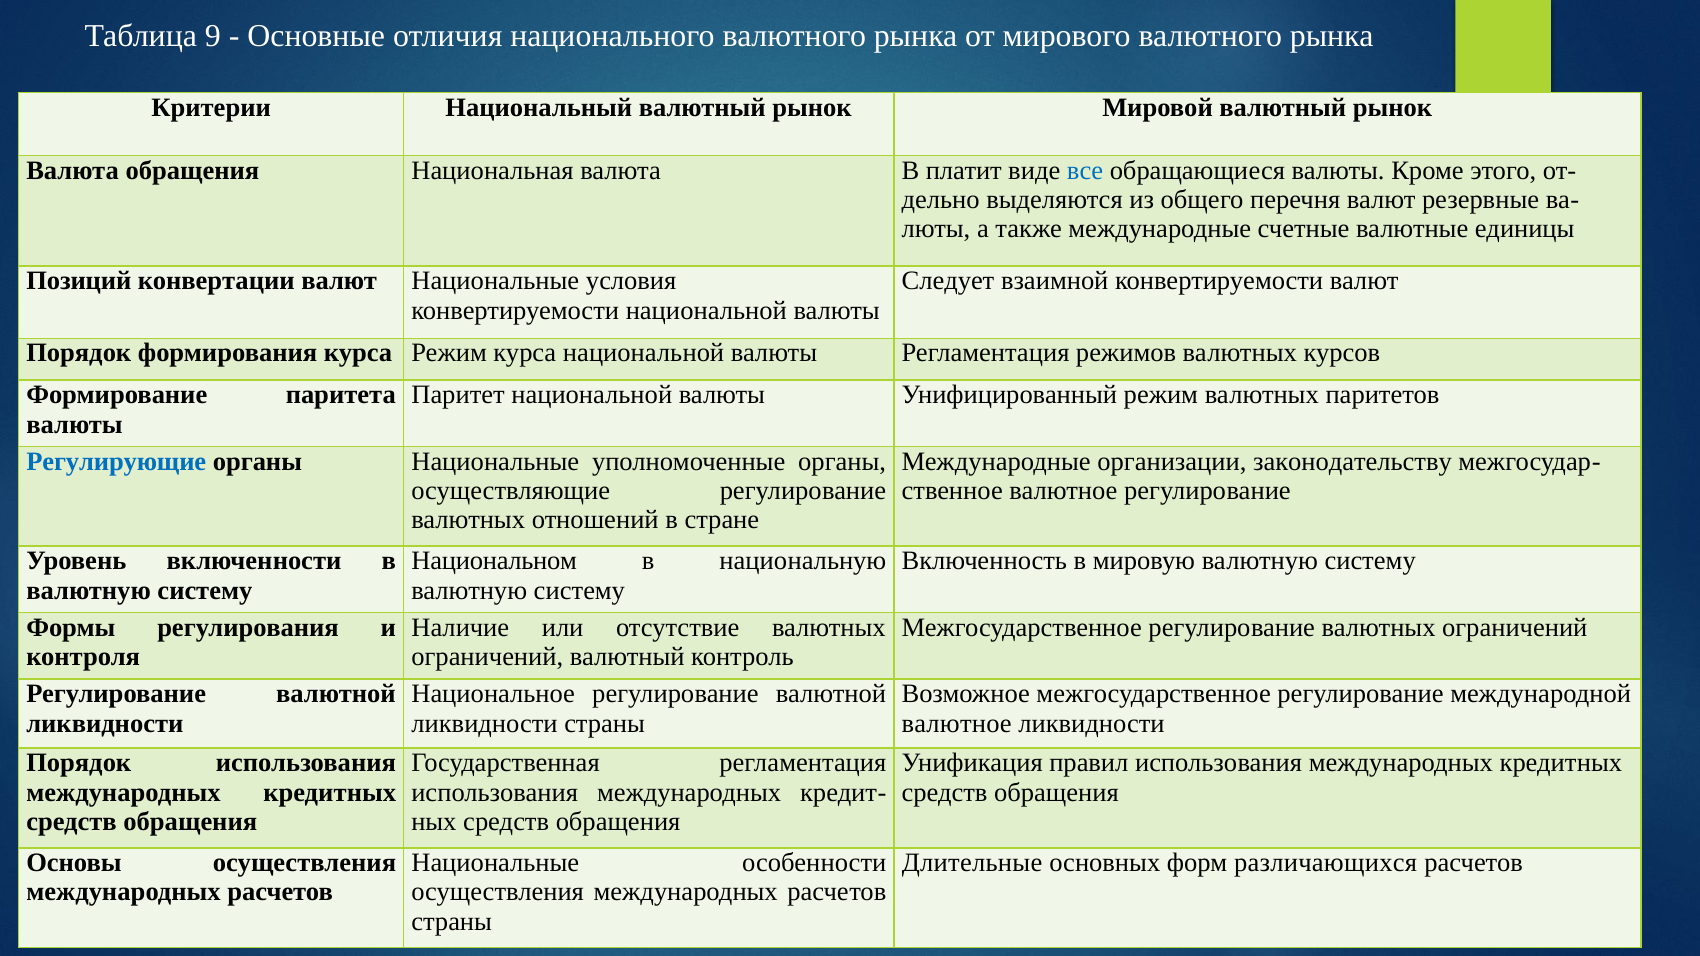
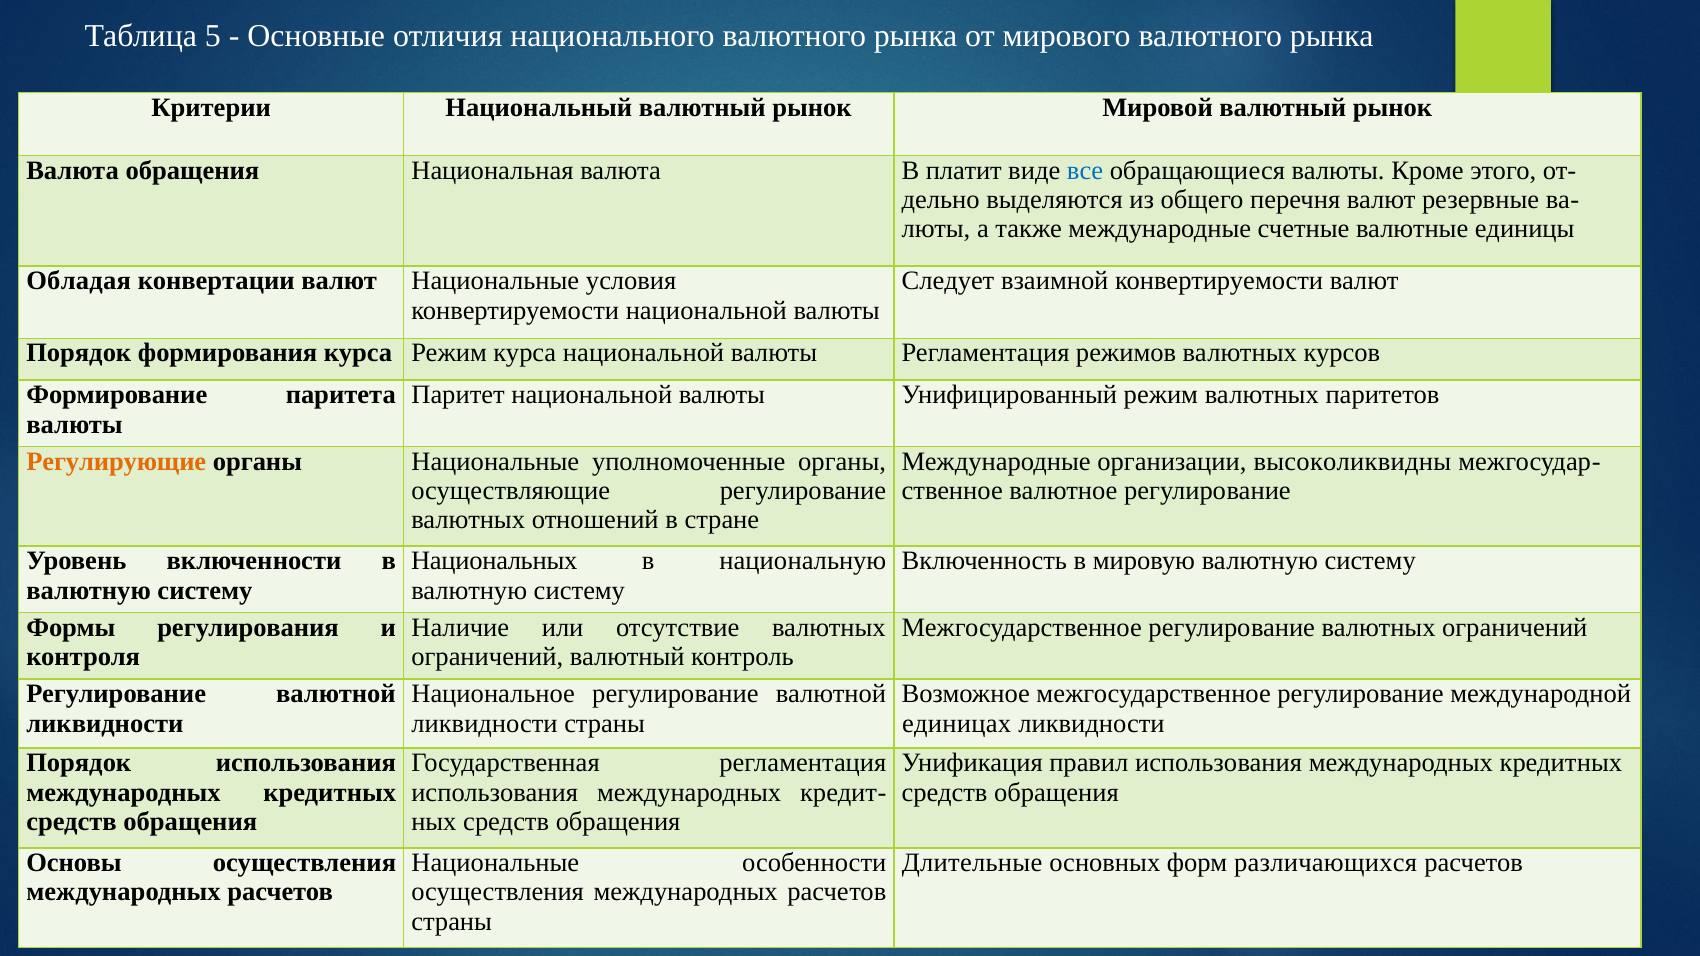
9: 9 -> 5
Позиций: Позиций -> Обладая
Регулирующие colour: blue -> orange
законодательству: законодательству -> высоколиквидны
Национальном: Национальном -> Национальных
валютное at (957, 723): валютное -> единицах
